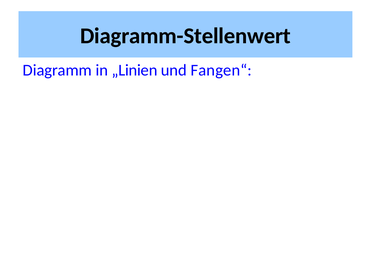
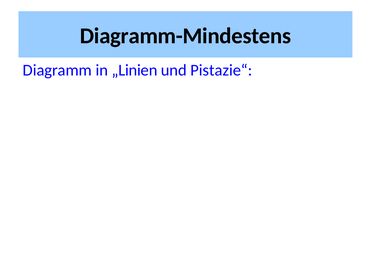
Diagramm-Stellenwert: Diagramm-Stellenwert -> Diagramm-Mindestens
Fangen“: Fangen“ -> Pistazie“
